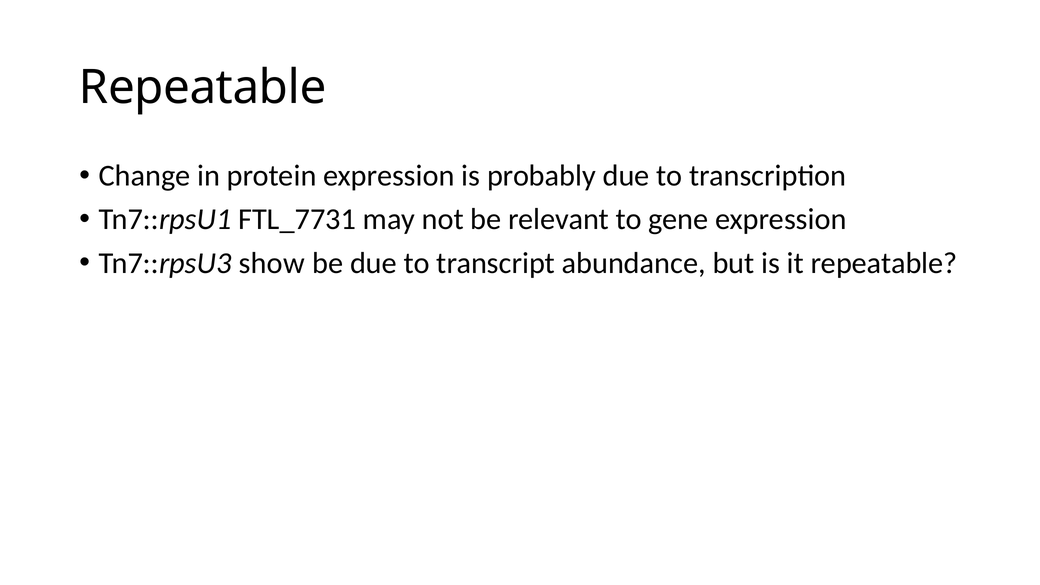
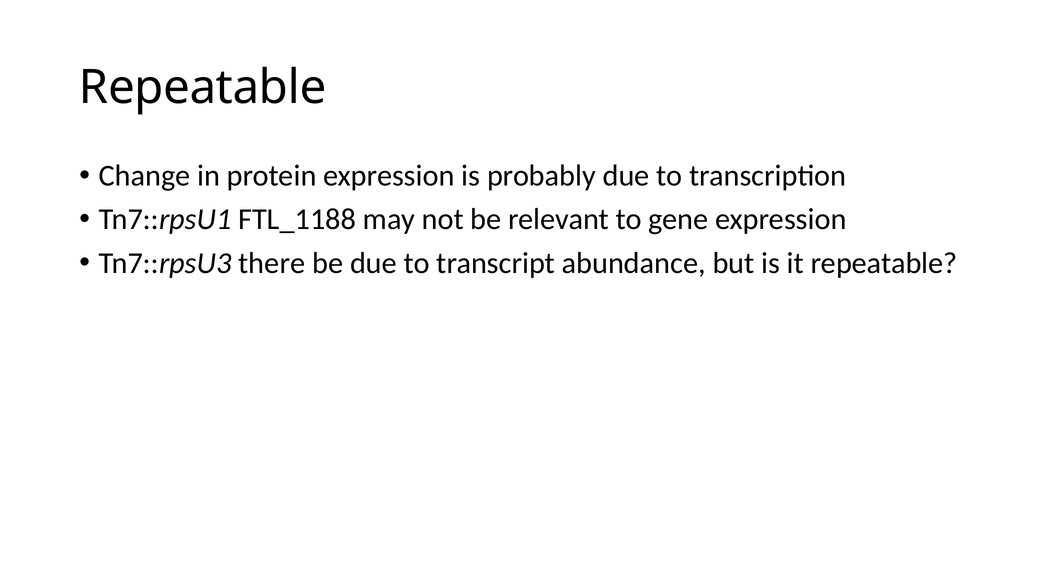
FTL_7731: FTL_7731 -> FTL_1188
show: show -> there
